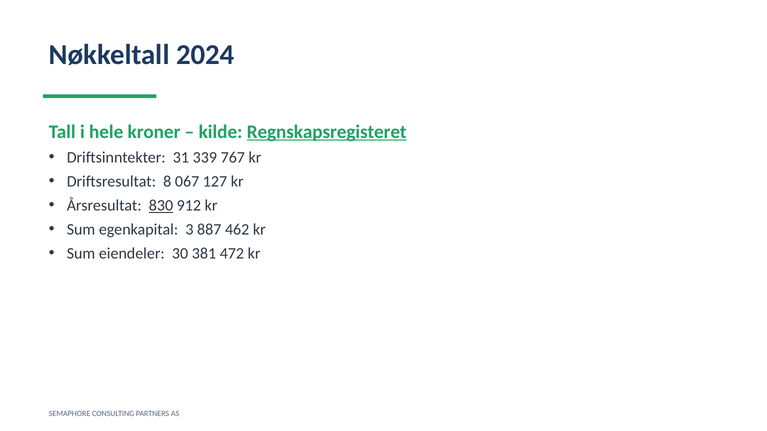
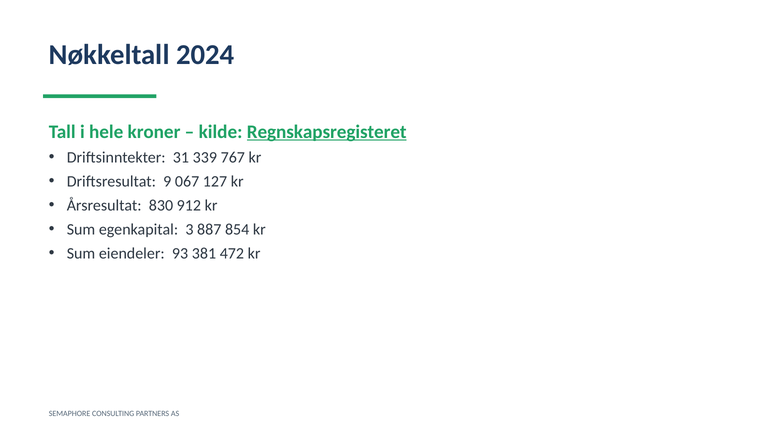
8: 8 -> 9
830 underline: present -> none
462: 462 -> 854
30: 30 -> 93
